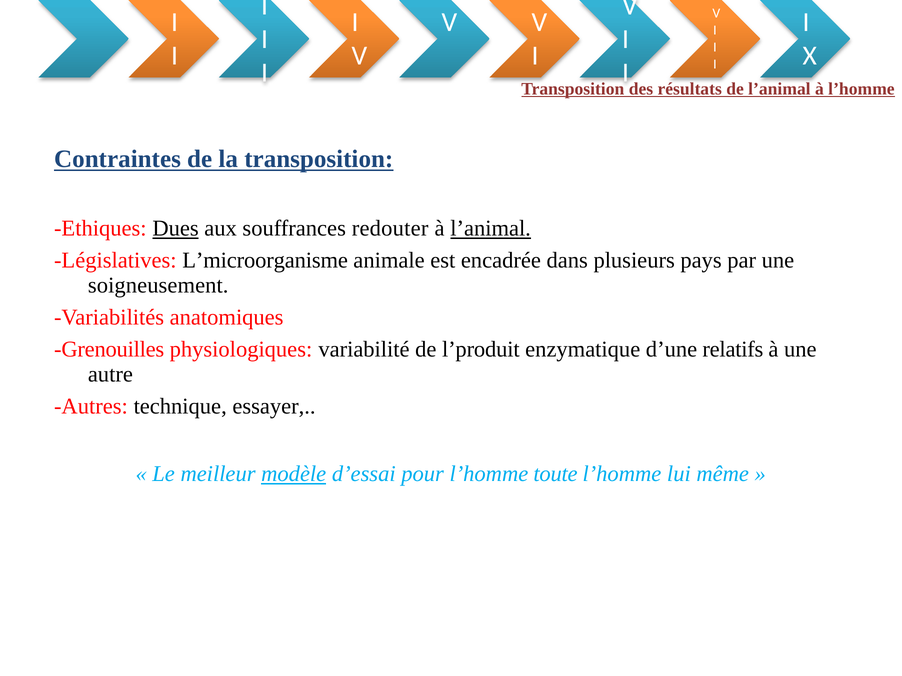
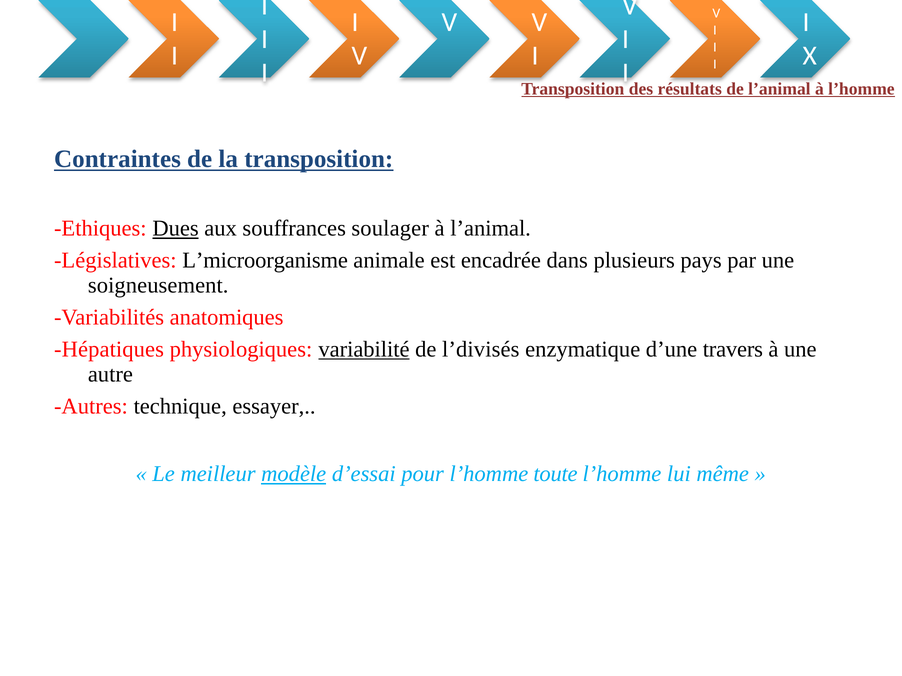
redouter: redouter -> soulager
l’animal at (491, 229) underline: present -> none
Grenouilles: Grenouilles -> Hépatiques
variabilité underline: none -> present
l’produit: l’produit -> l’divisés
relatifs: relatifs -> travers
